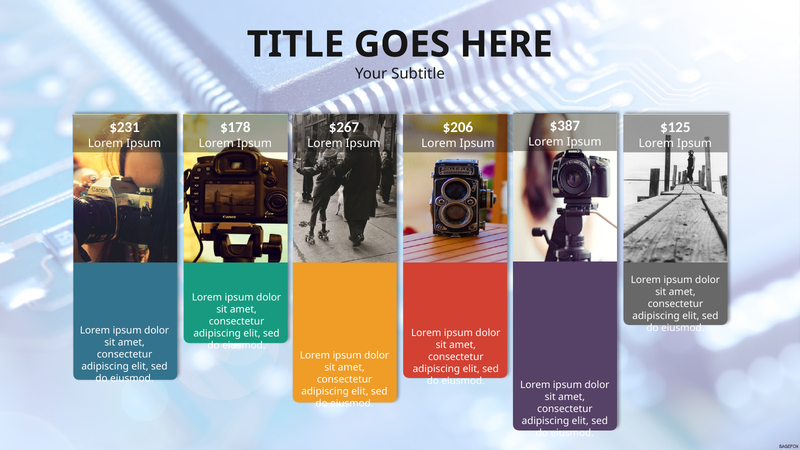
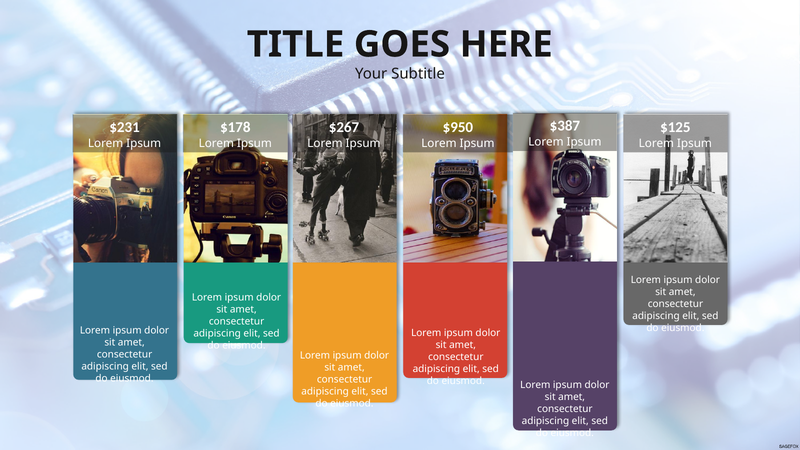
$206: $206 -> $950
